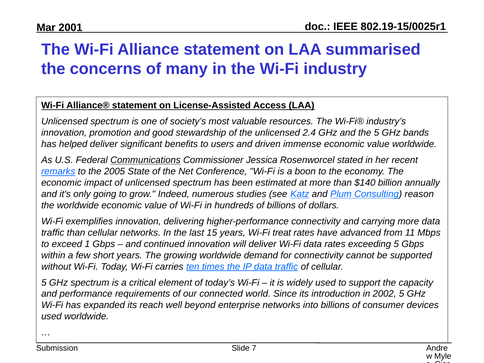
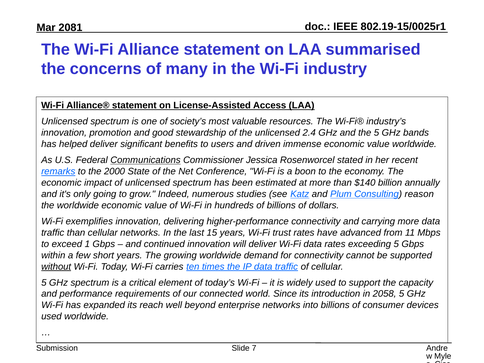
2001: 2001 -> 2081
2005: 2005 -> 2000
treat: treat -> trust
without underline: none -> present
2002: 2002 -> 2058
